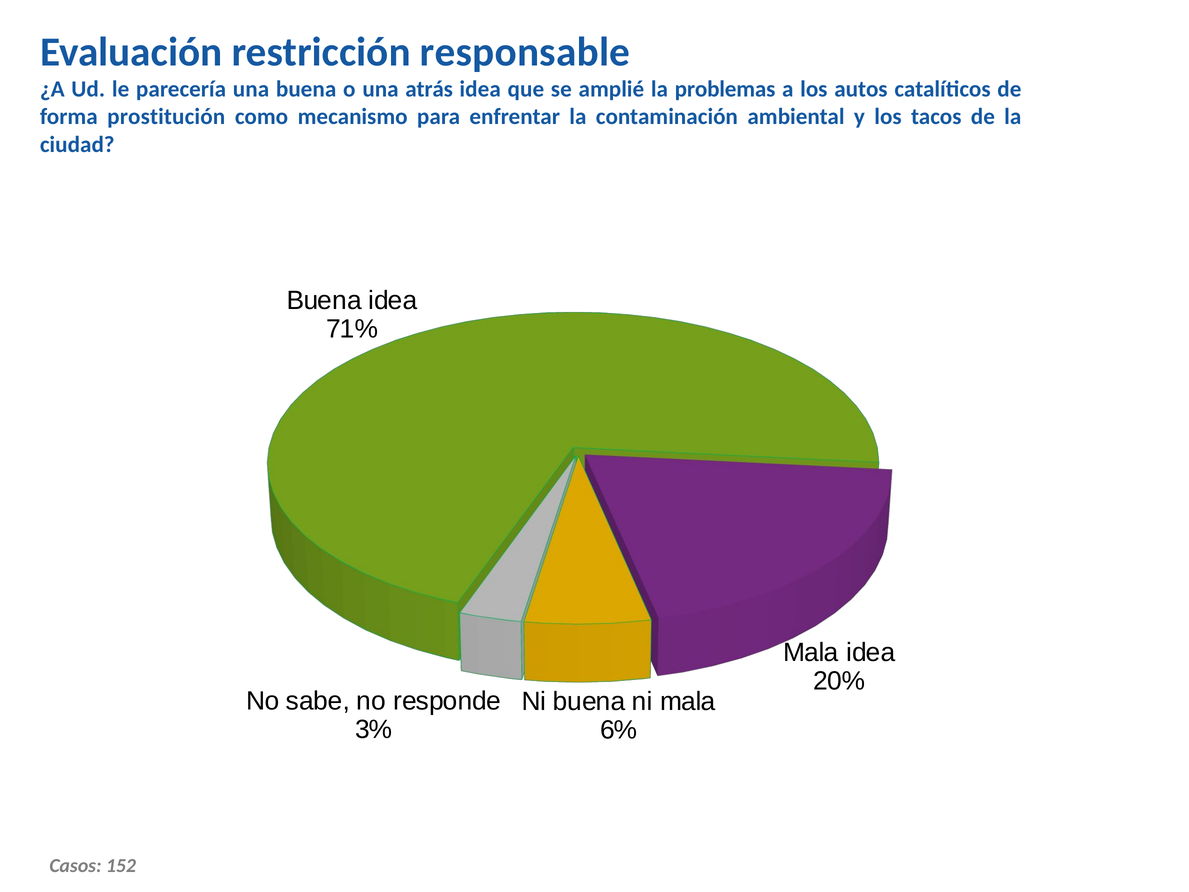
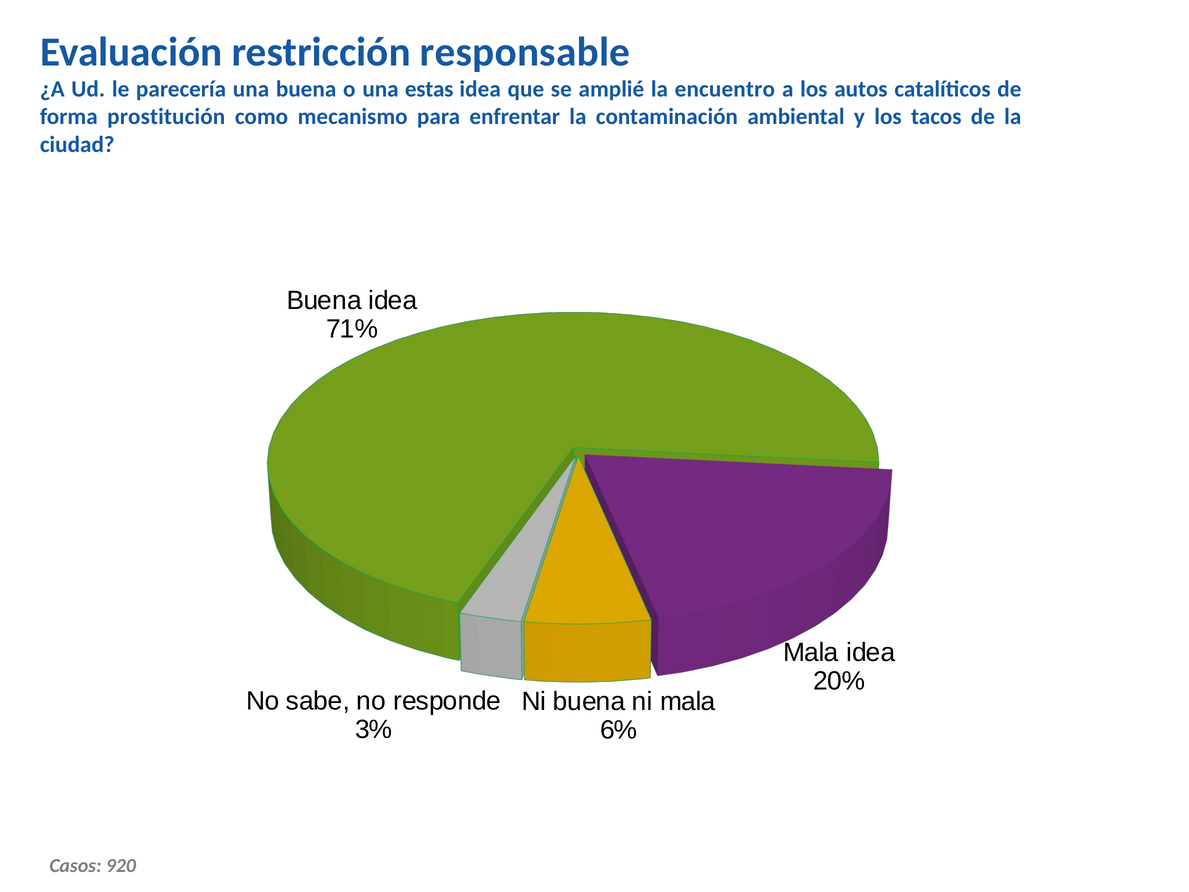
atrás: atrás -> estas
problemas: problemas -> encuentro
152: 152 -> 920
